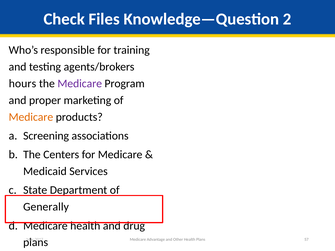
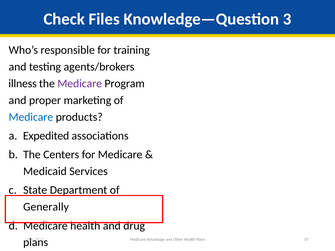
2: 2 -> 3
hours: hours -> illness
Medicare at (31, 117) colour: orange -> blue
Screening: Screening -> Expedited
